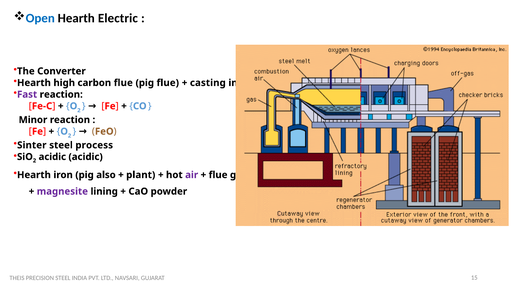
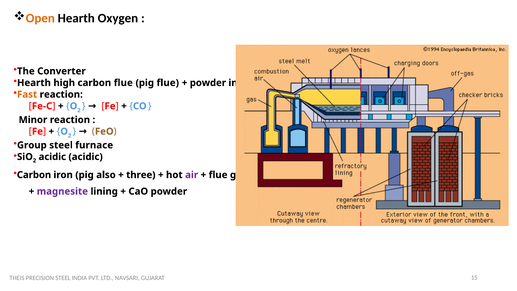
Open colour: blue -> orange
Electric: Electric -> Oxygen
casting at (208, 83): casting -> powder
Fast colour: purple -> orange
Sinter: Sinter -> Group
process: process -> furnace
Hearth at (34, 175): Hearth -> Carbon
plant: plant -> three
